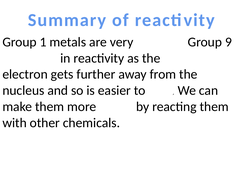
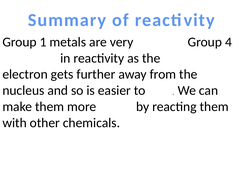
9: 9 -> 4
